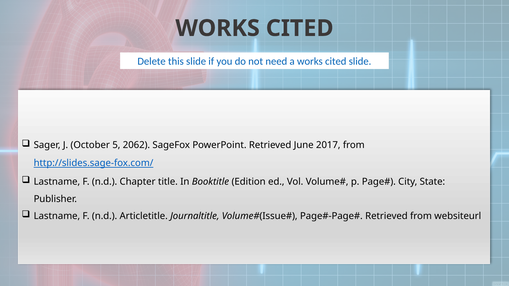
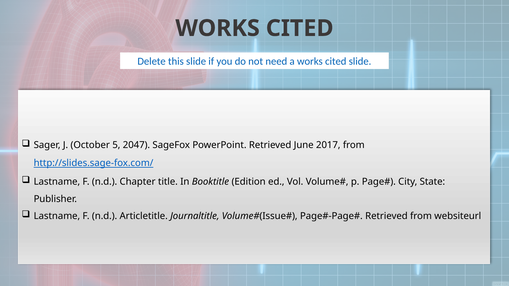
2062: 2062 -> 2047
